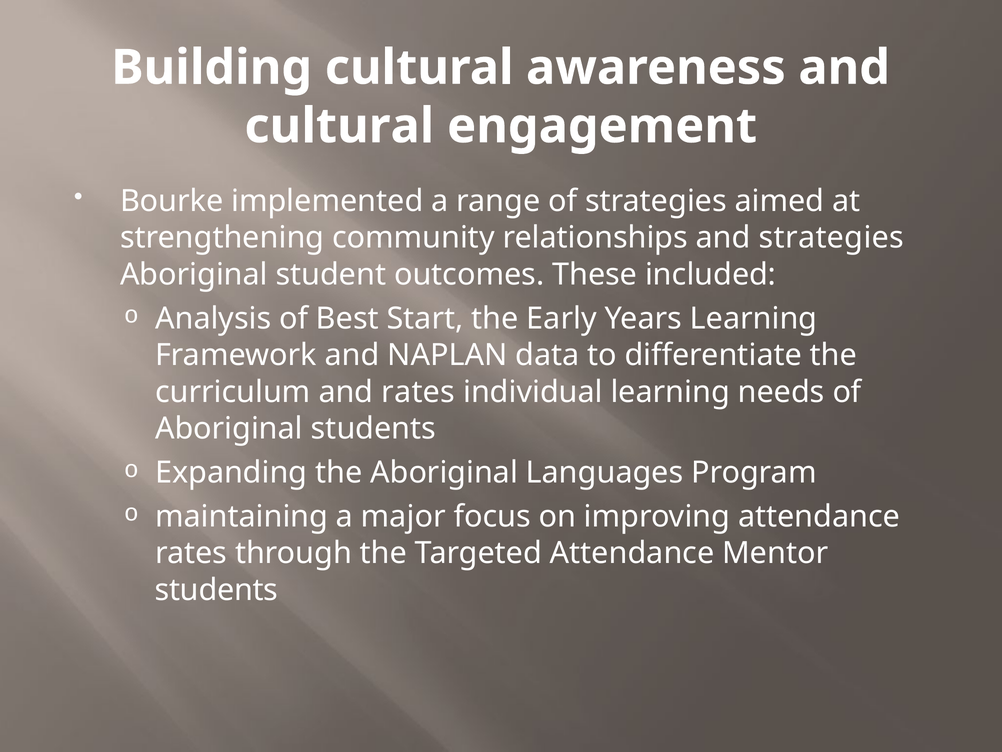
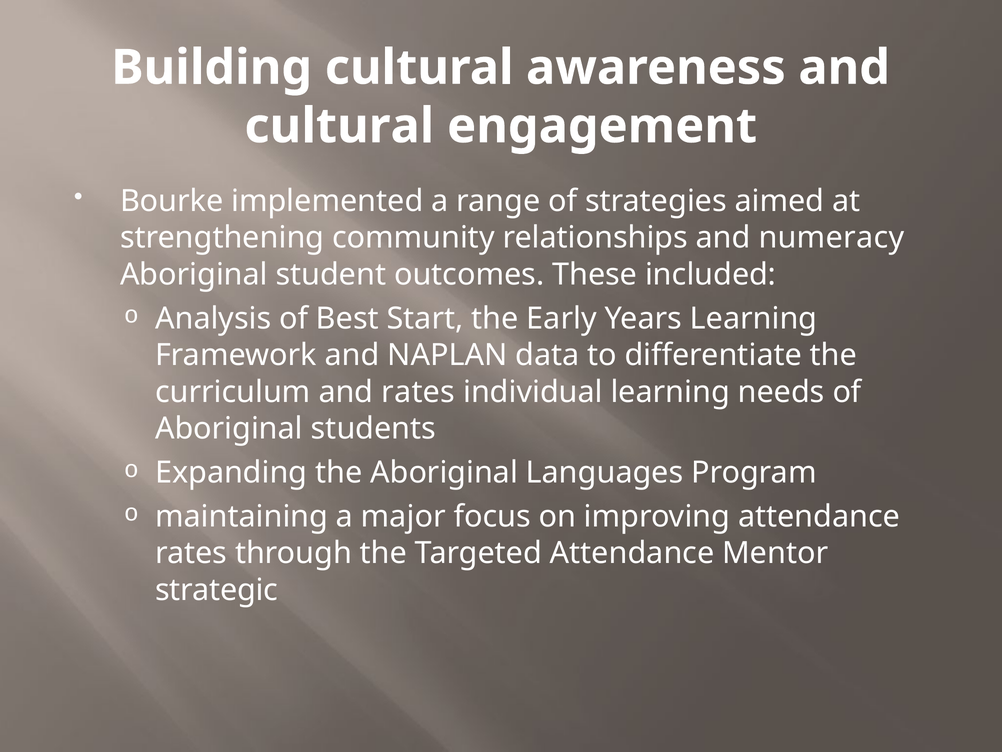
and strategies: strategies -> numeracy
students at (216, 590): students -> strategic
